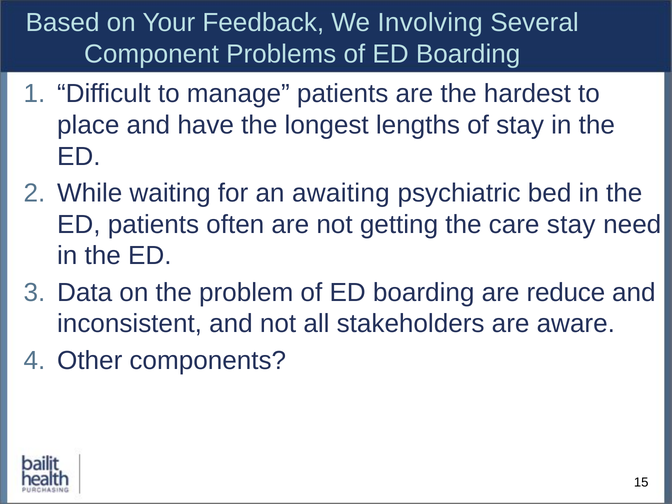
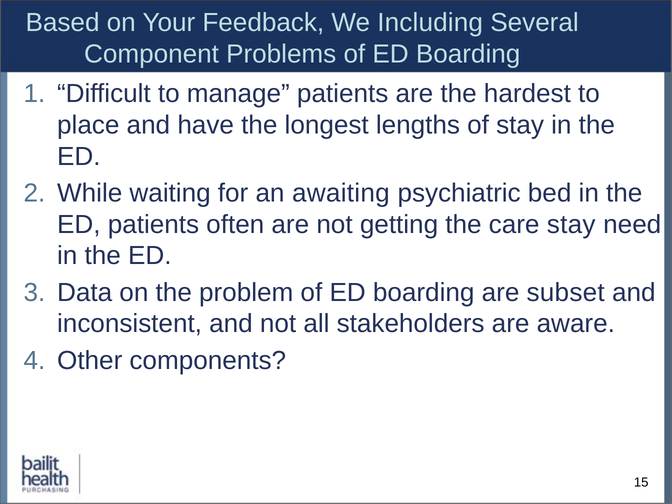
Involving: Involving -> Including
reduce: reduce -> subset
